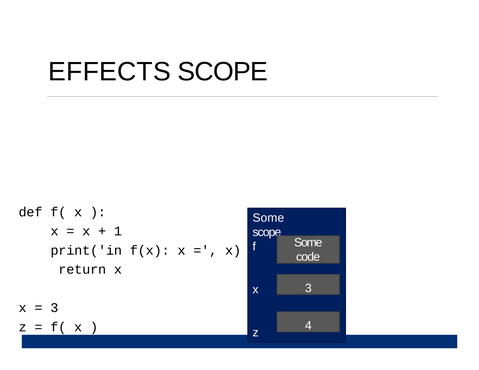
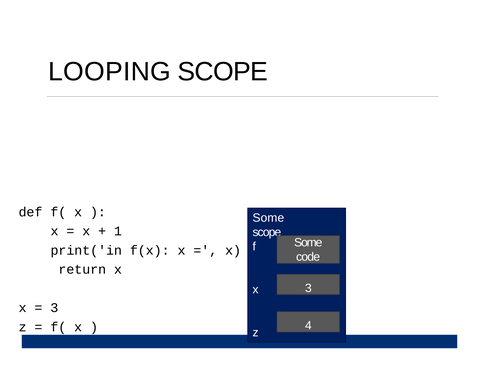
EFFECTS: EFFECTS -> LOOPING
